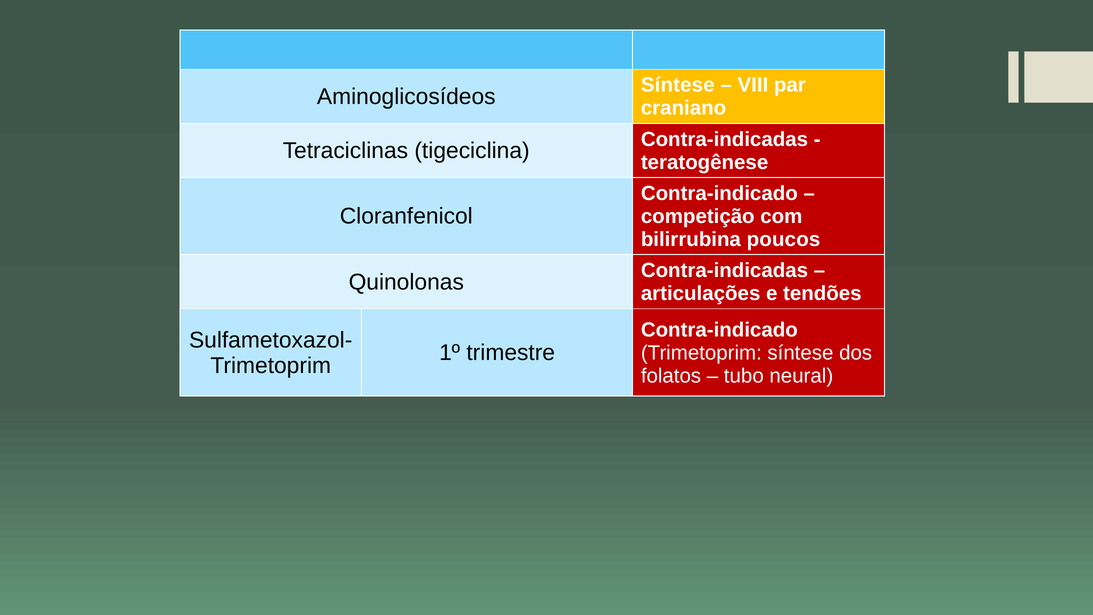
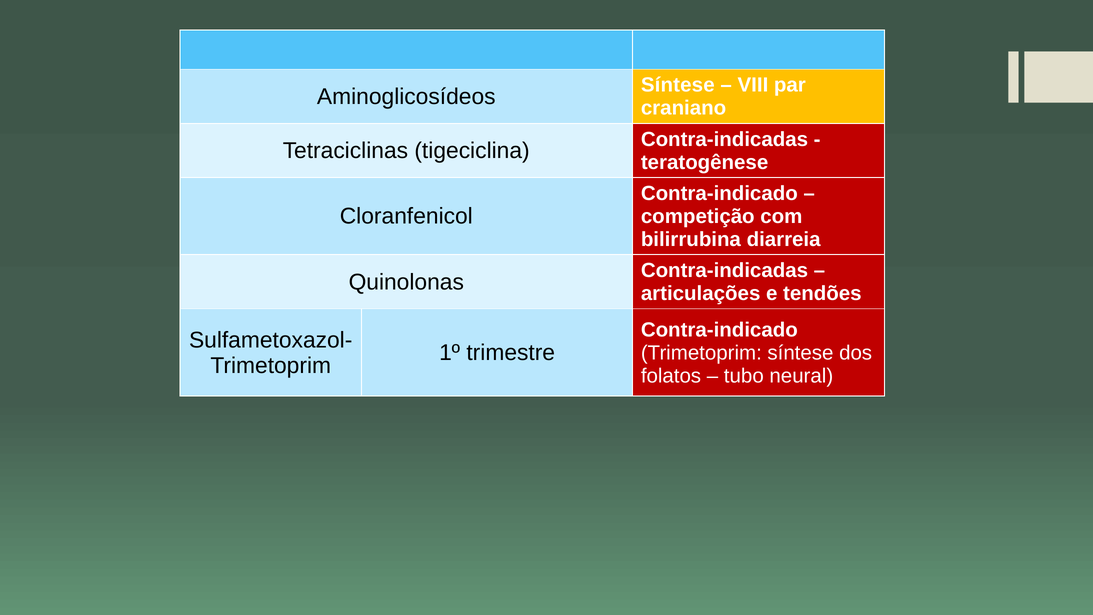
poucos: poucos -> diarreia
